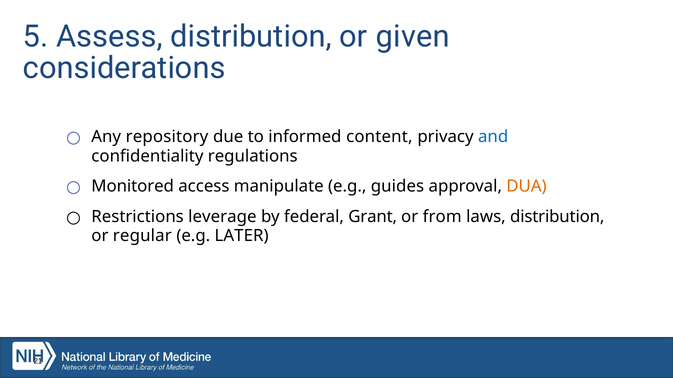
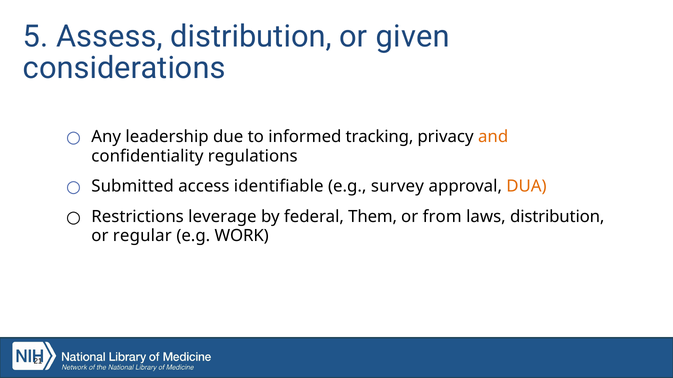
repository: repository -> leadership
content: content -> tracking
and colour: blue -> orange
Monitored: Monitored -> Submitted
manipulate: manipulate -> identifiable
guides: guides -> survey
Grant: Grant -> Them
LATER: LATER -> WORK
